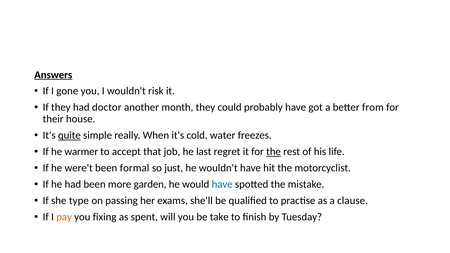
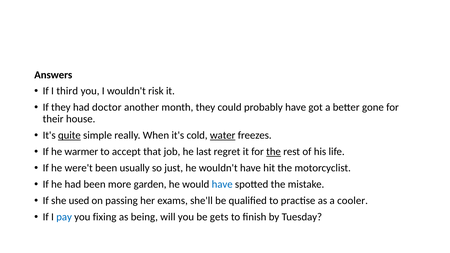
Answers underline: present -> none
gone: gone -> third
from: from -> gone
water underline: none -> present
formal: formal -> usually
type: type -> used
clause: clause -> cooler
pay colour: orange -> blue
spent: spent -> being
take: take -> gets
